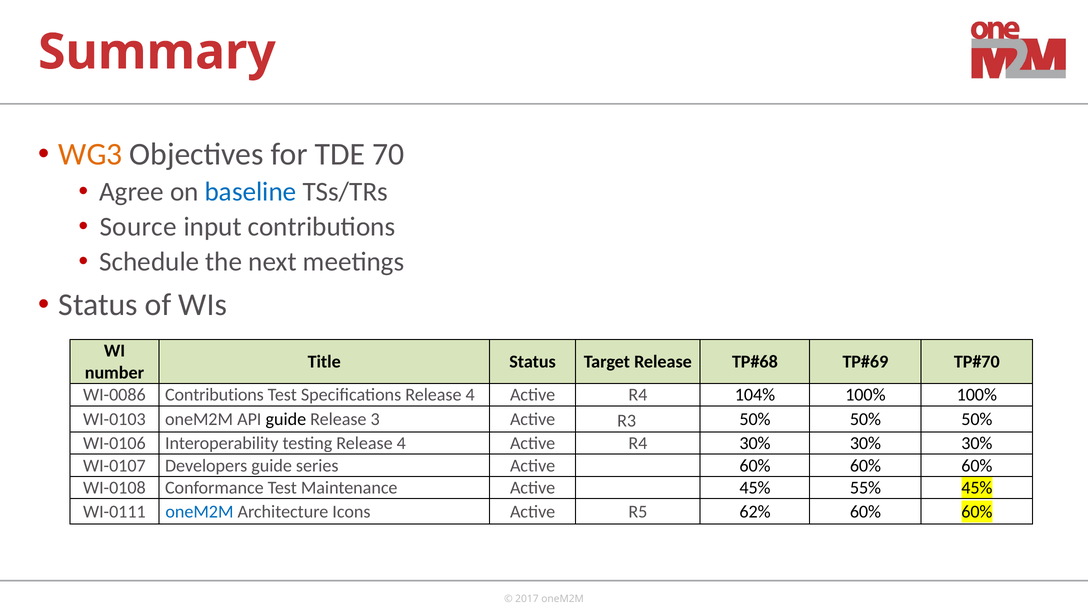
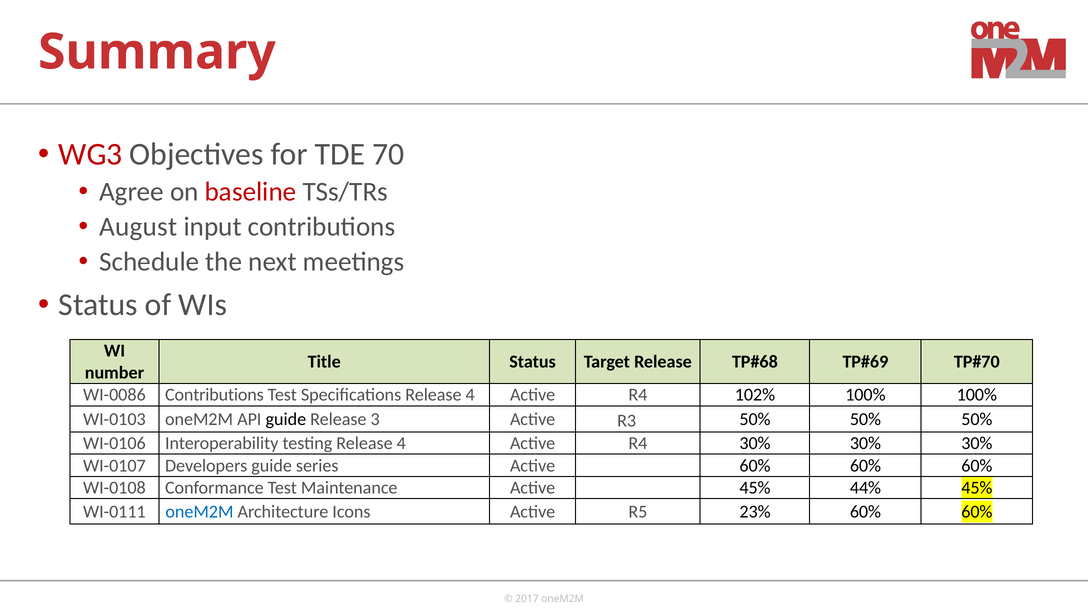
WG3 colour: orange -> red
baseline colour: blue -> red
Source: Source -> August
104%: 104% -> 102%
55%: 55% -> 44%
62%: 62% -> 23%
